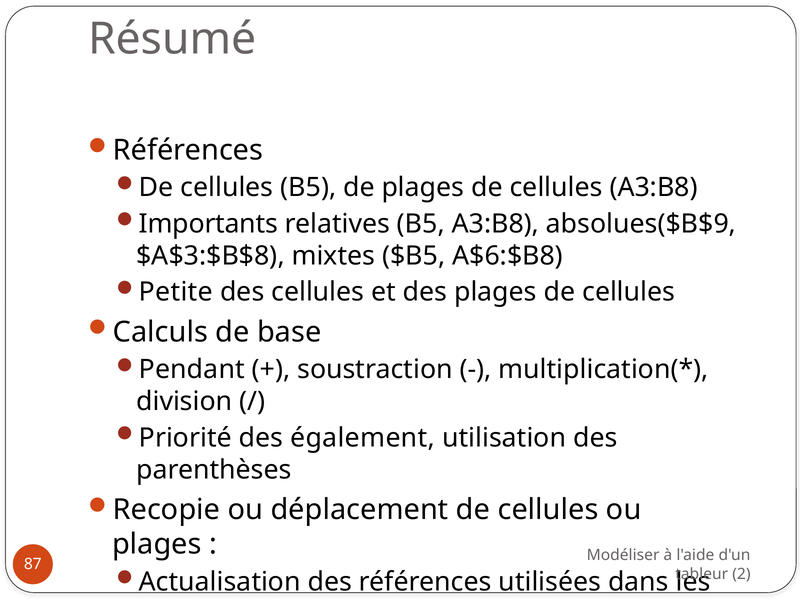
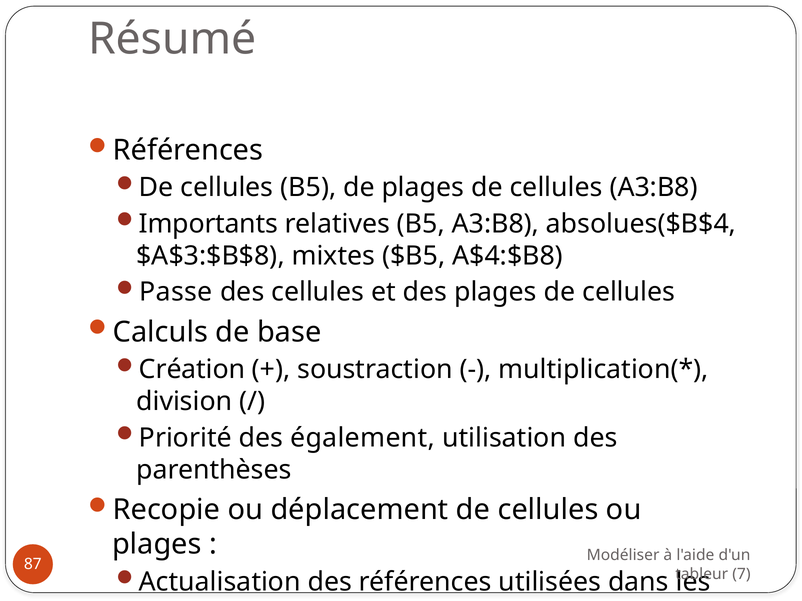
absolues($B$9: absolues($B$9 -> absolues($B$4
A$6:$B8: A$6:$B8 -> A$4:$B8
Petite: Petite -> Passe
Pendant: Pendant -> Création
2: 2 -> 7
